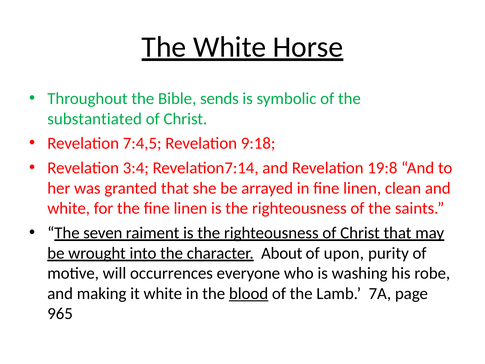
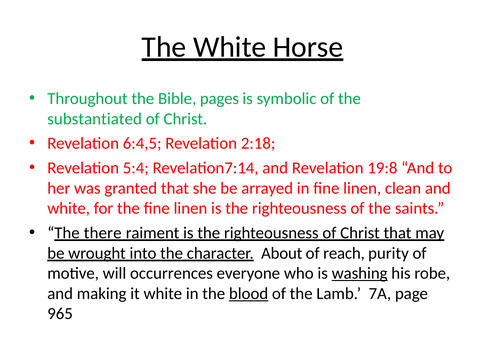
sends: sends -> pages
7:4,5: 7:4,5 -> 6:4,5
9:18: 9:18 -> 2:18
3:4: 3:4 -> 5:4
seven: seven -> there
upon: upon -> reach
washing underline: none -> present
